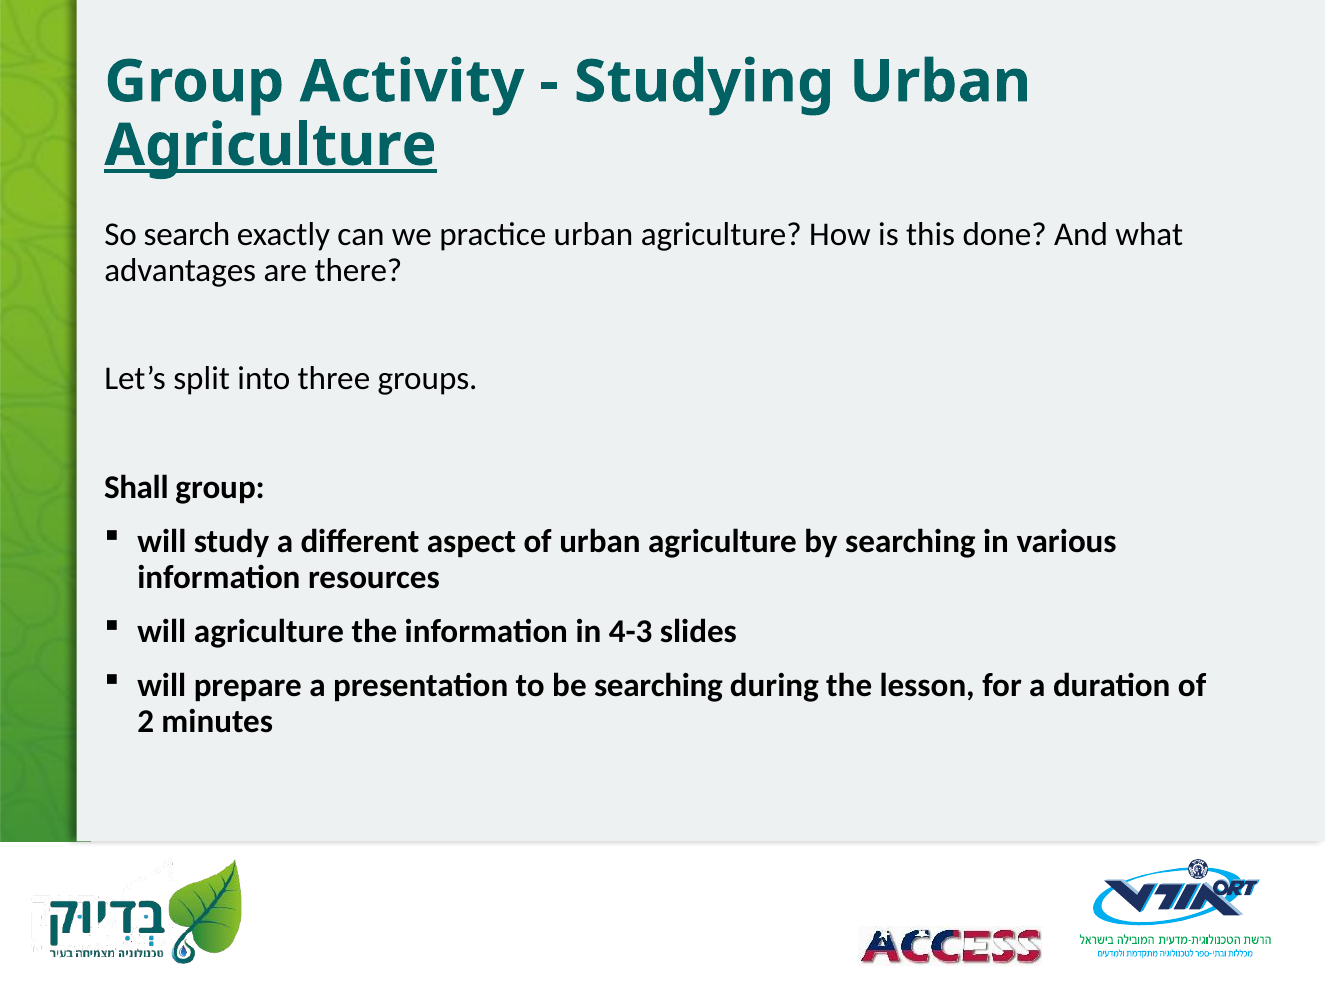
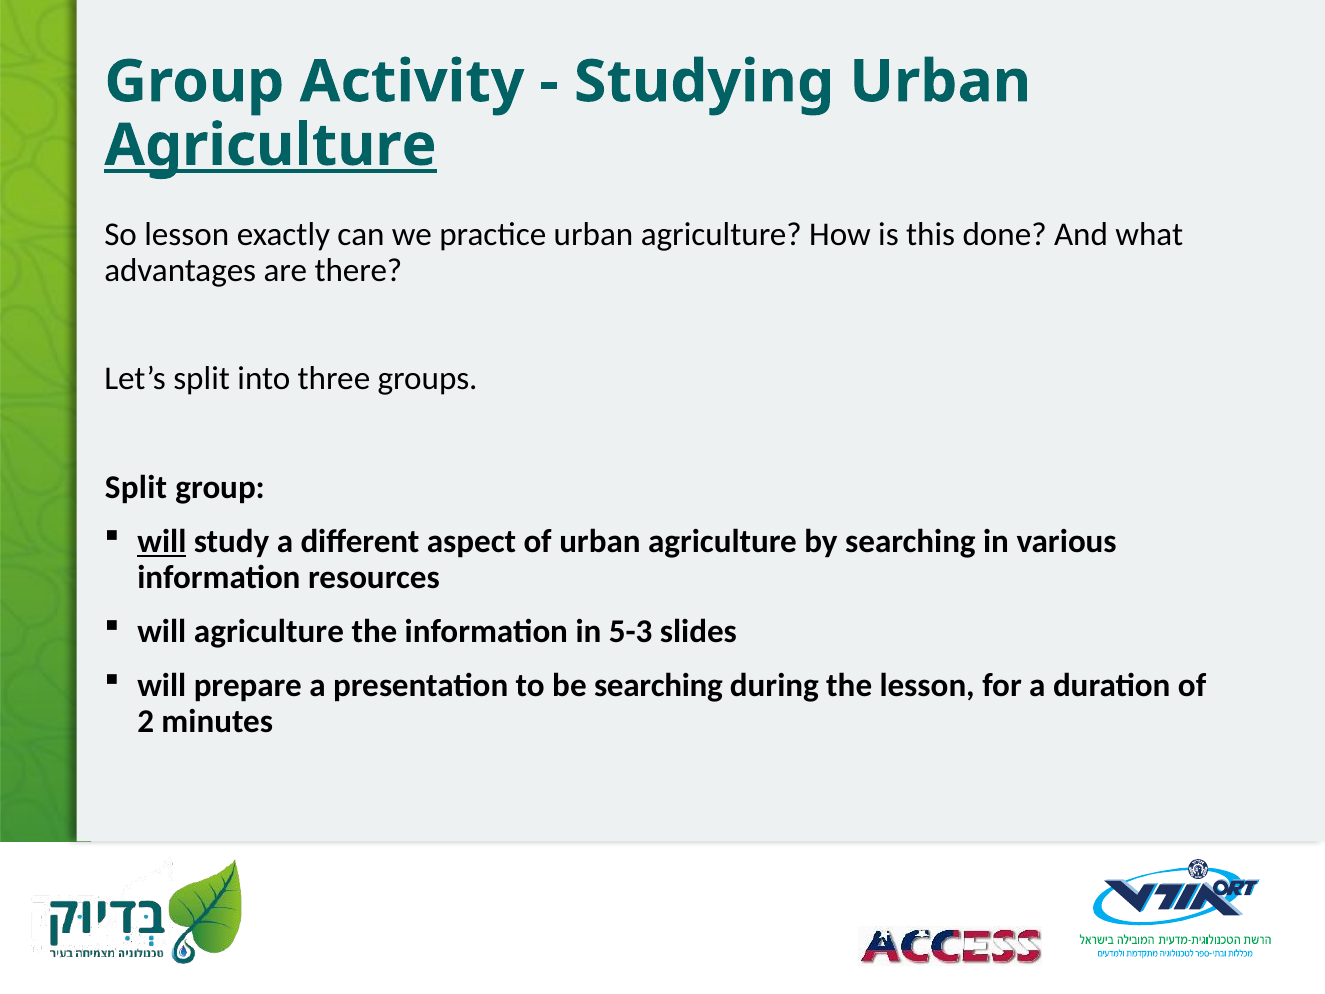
So search: search -> lesson
Shall at (136, 487): Shall -> Split
will at (162, 541) underline: none -> present
4-3: 4-3 -> 5-3
